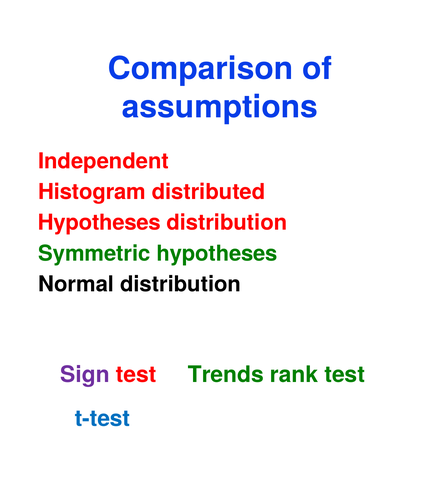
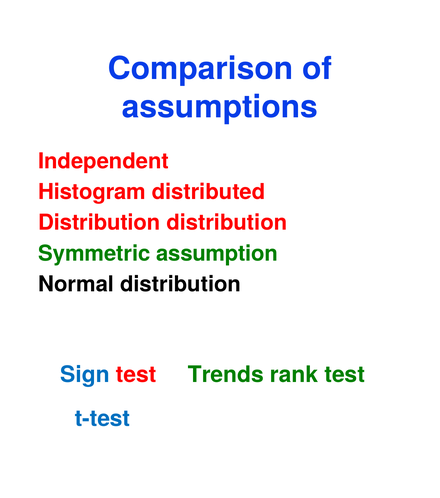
Hypotheses at (99, 223): Hypotheses -> Distribution
Symmetric hypotheses: hypotheses -> assumption
Sign colour: purple -> blue
